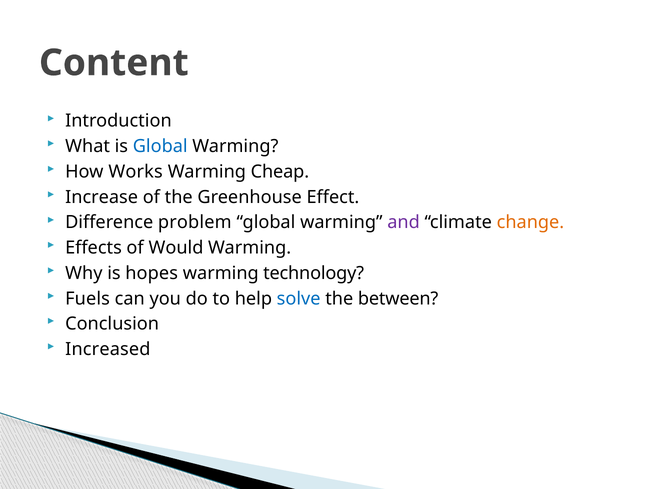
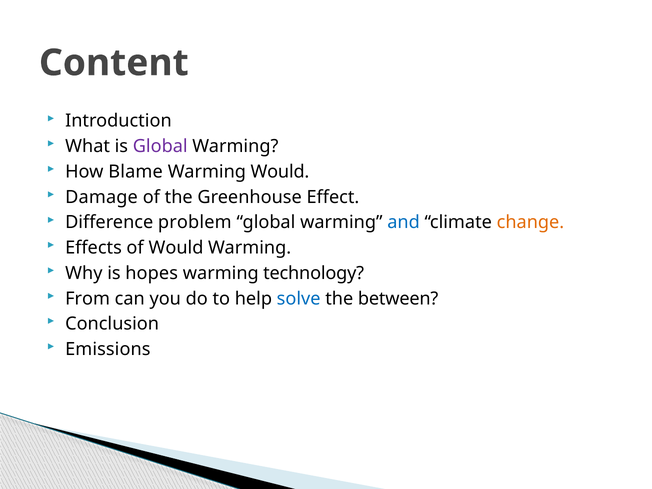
Global at (160, 146) colour: blue -> purple
Works: Works -> Blame
Warming Cheap: Cheap -> Would
Increase: Increase -> Damage
and colour: purple -> blue
Fuels: Fuels -> From
Increased: Increased -> Emissions
